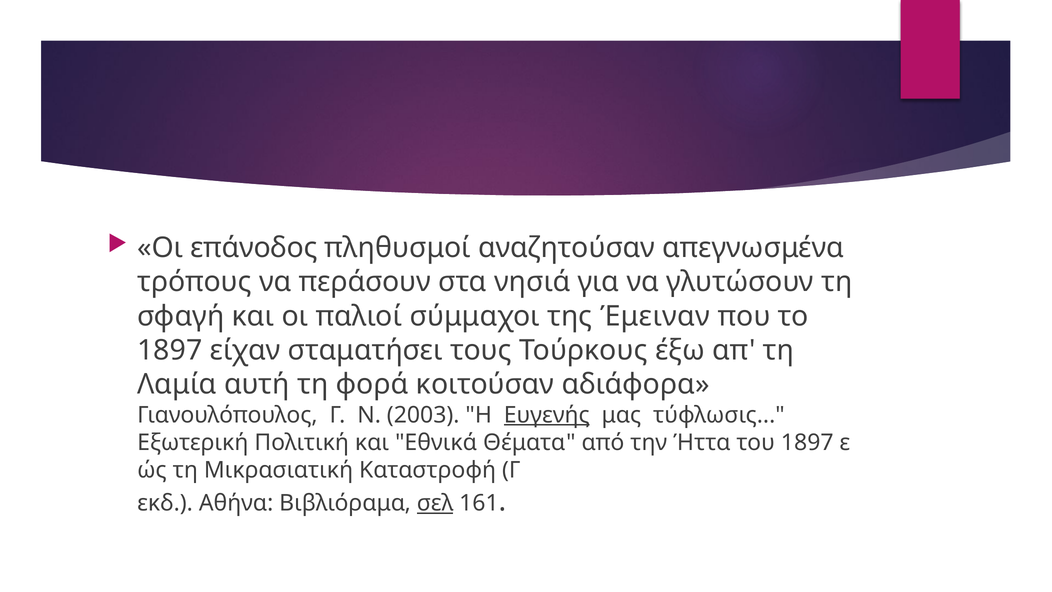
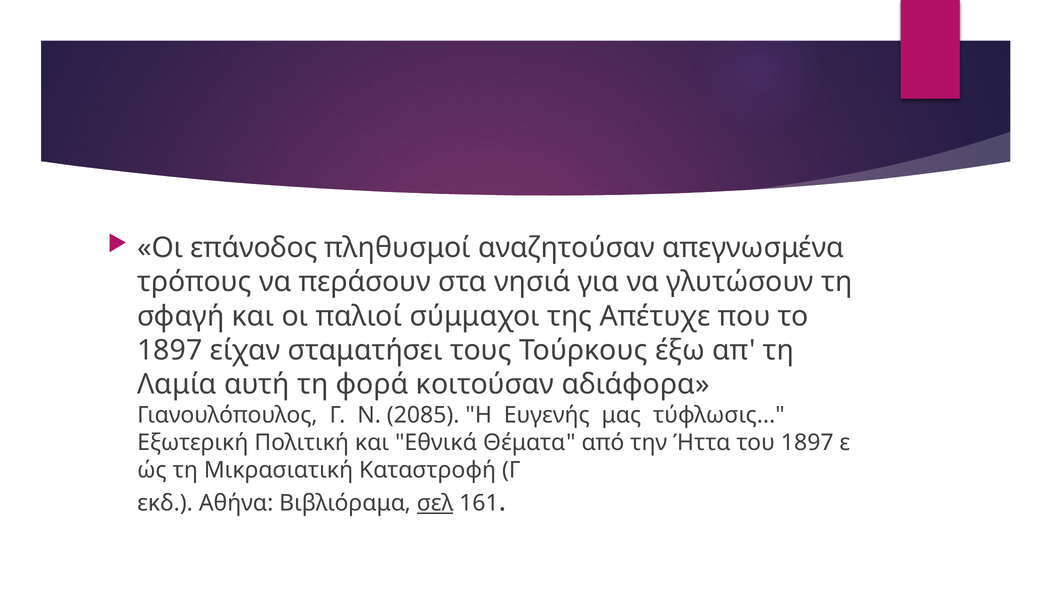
Έμειναν: Έμειναν -> Απέτυχε
2003: 2003 -> 2085
Ευγενής underline: present -> none
